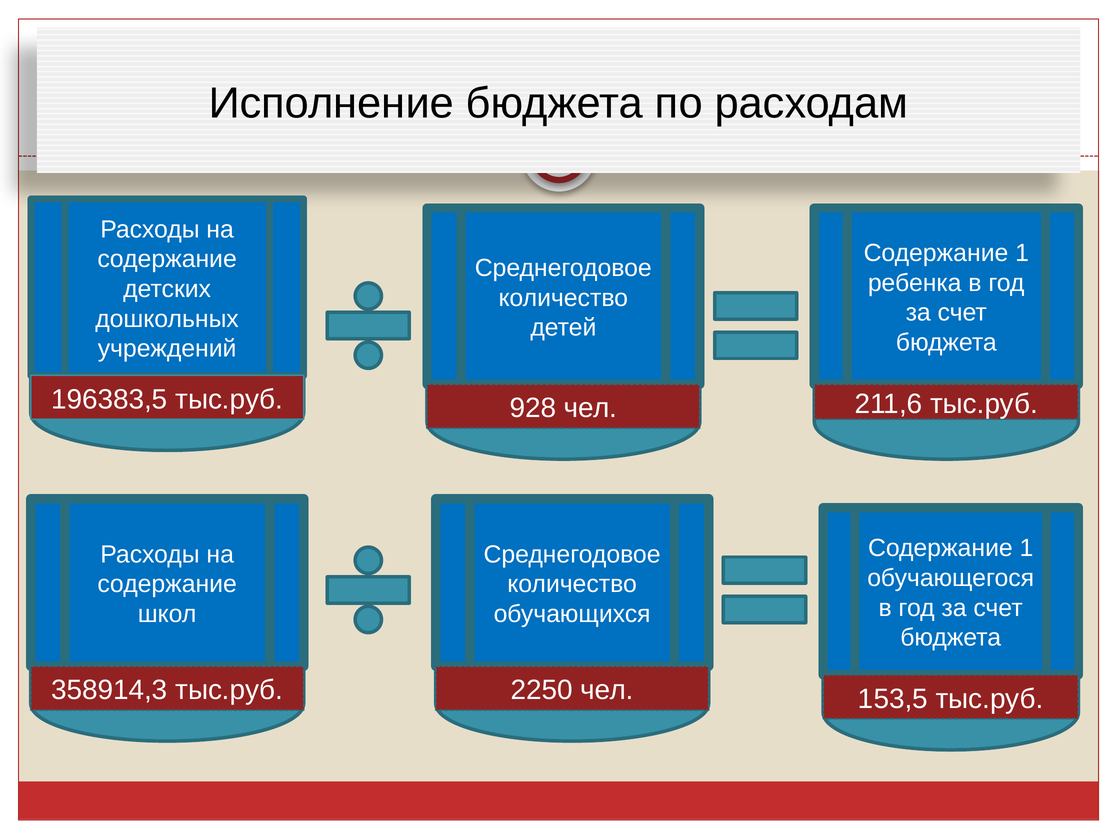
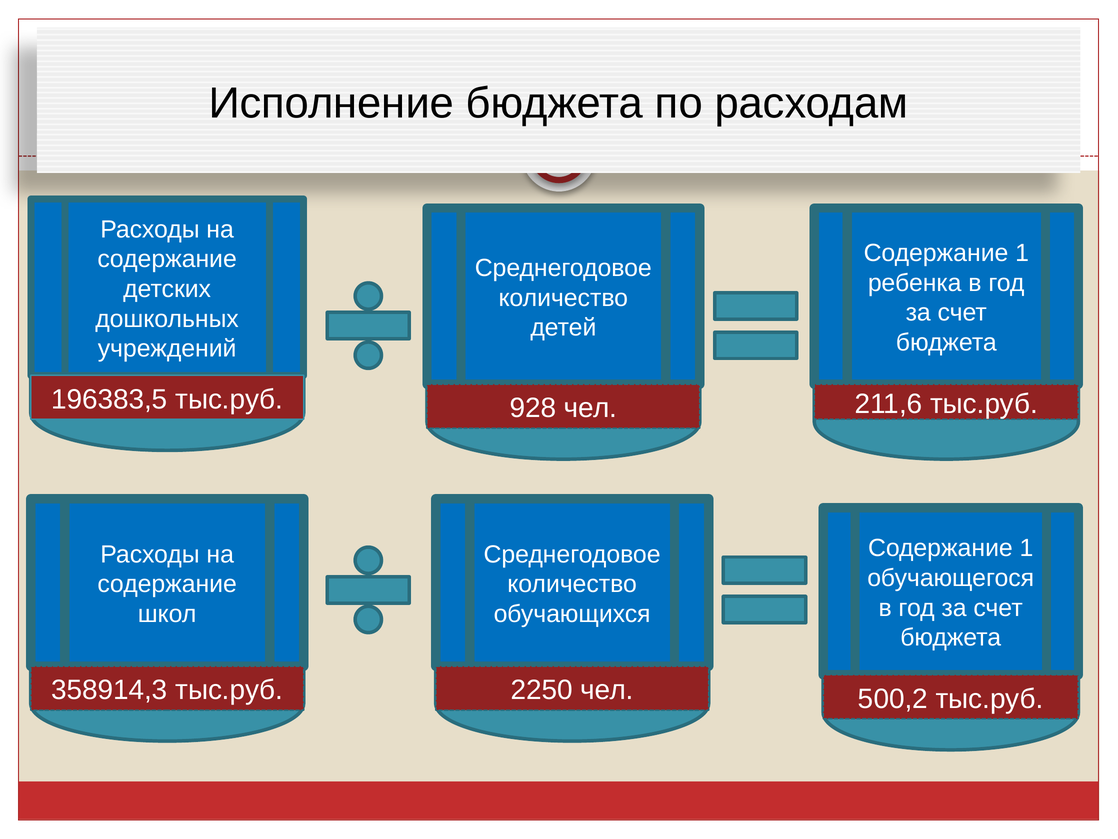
153,5: 153,5 -> 500,2
